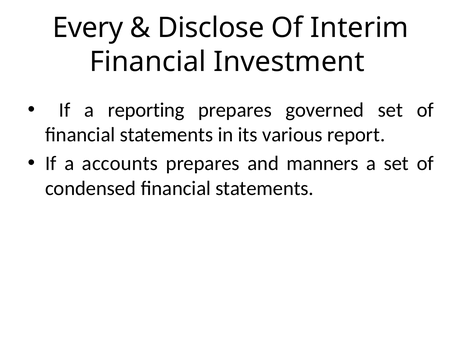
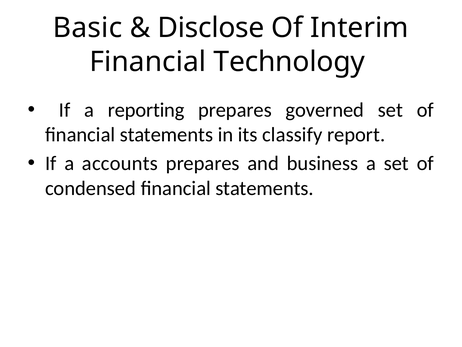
Every: Every -> Basic
Investment: Investment -> Technology
various: various -> classify
manners: manners -> business
